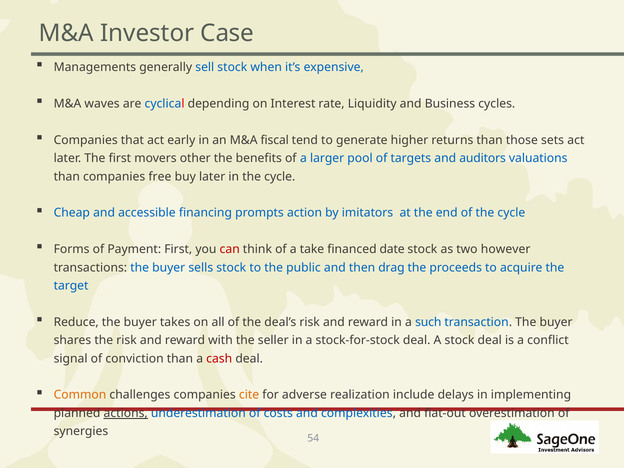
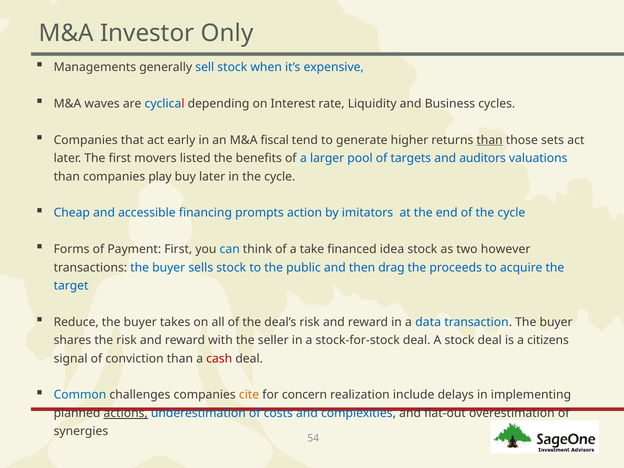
Case: Case -> Only
than at (490, 140) underline: none -> present
other: other -> listed
free: free -> play
can colour: red -> blue
date: date -> idea
such: such -> data
conflict: conflict -> citizens
Common colour: orange -> blue
adverse: adverse -> concern
